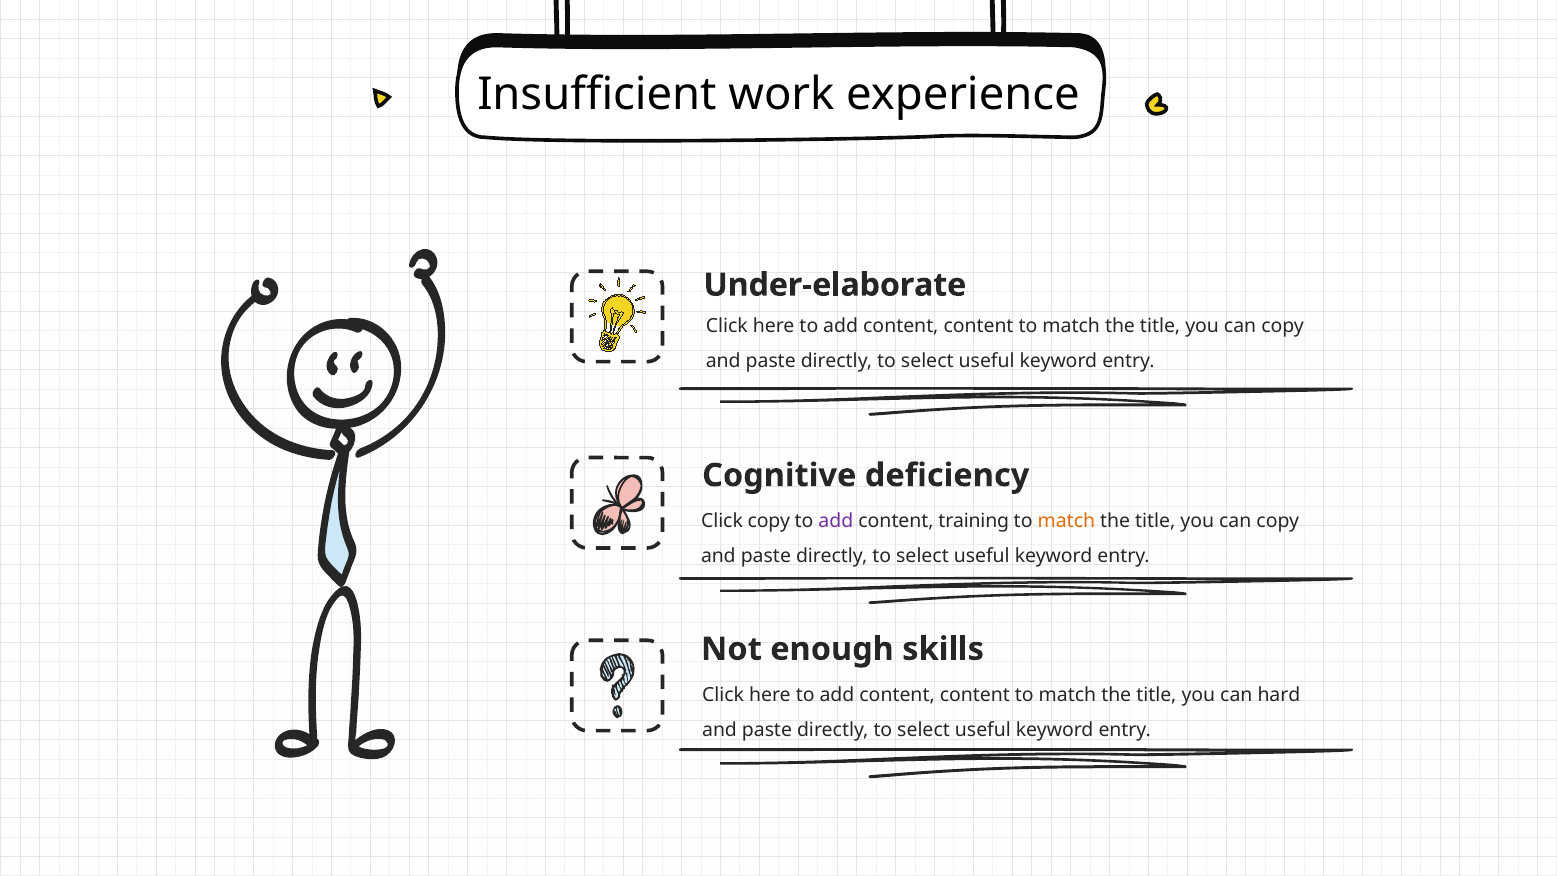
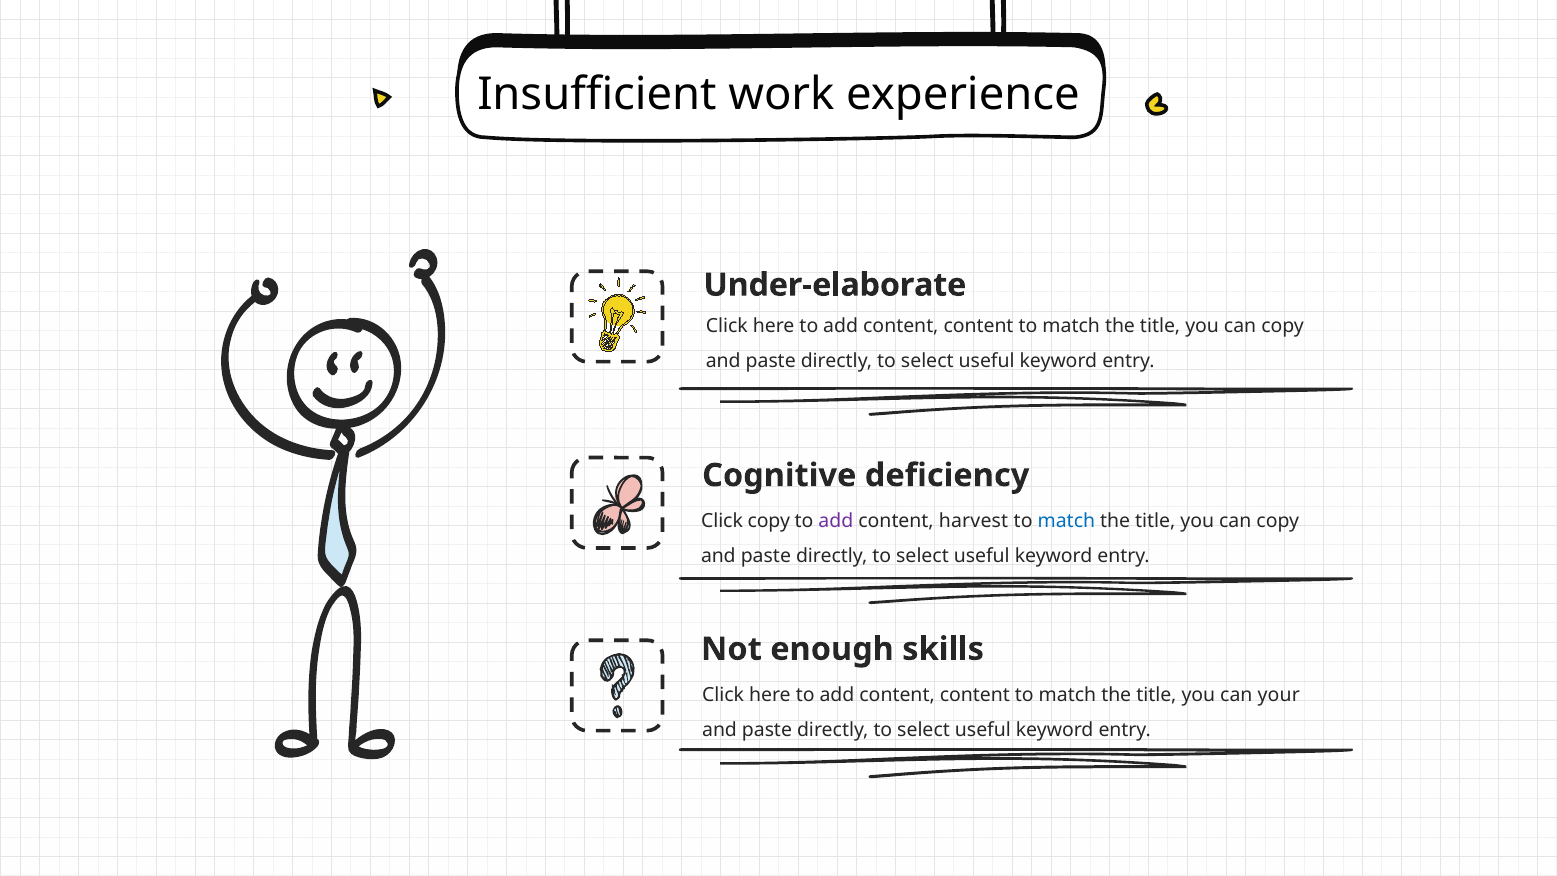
training: training -> harvest
match at (1066, 521) colour: orange -> blue
hard: hard -> your
